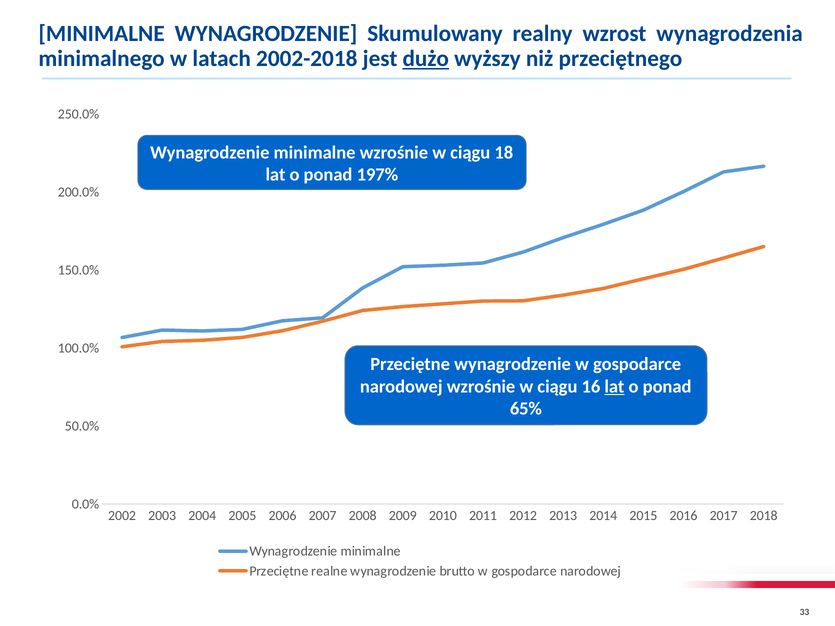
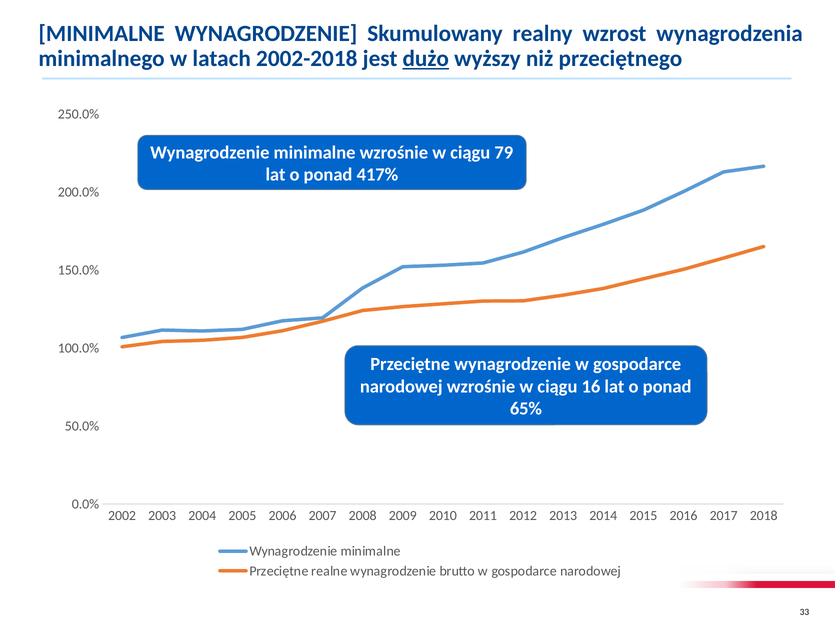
18: 18 -> 79
197%: 197% -> 417%
lat at (614, 387) underline: present -> none
